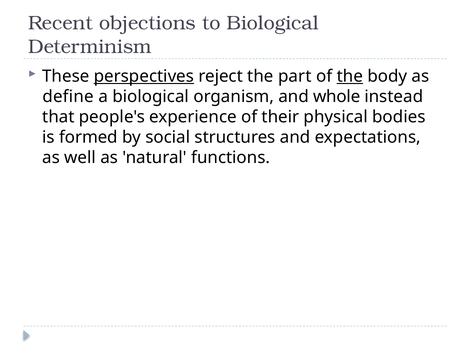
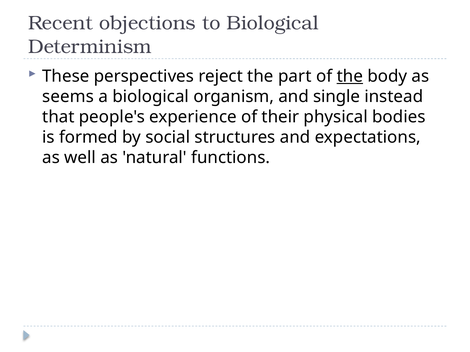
perspectives underline: present -> none
define: define -> seems
whole: whole -> single
